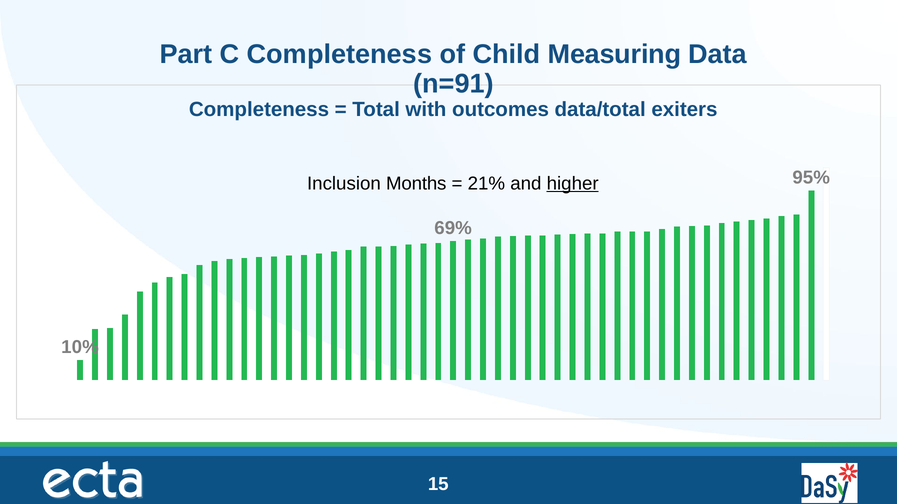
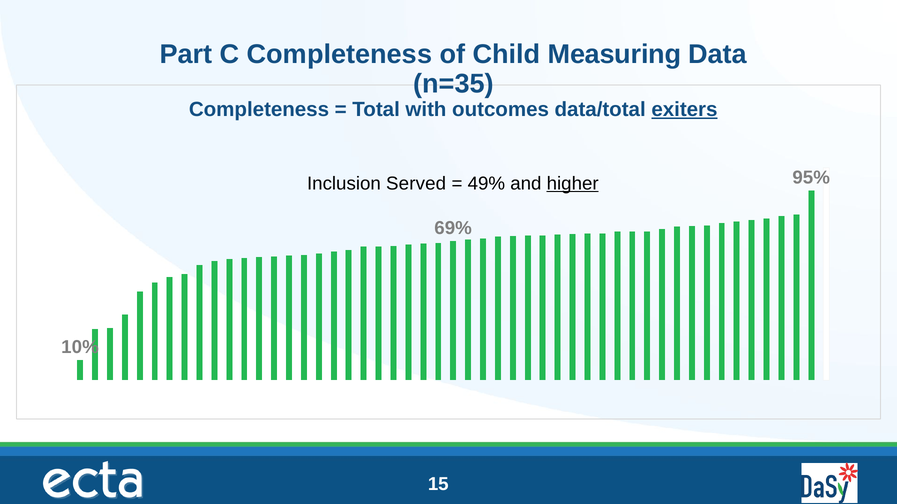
n=91: n=91 -> n=35
exiters underline: none -> present
Months: Months -> Served
21%: 21% -> 49%
